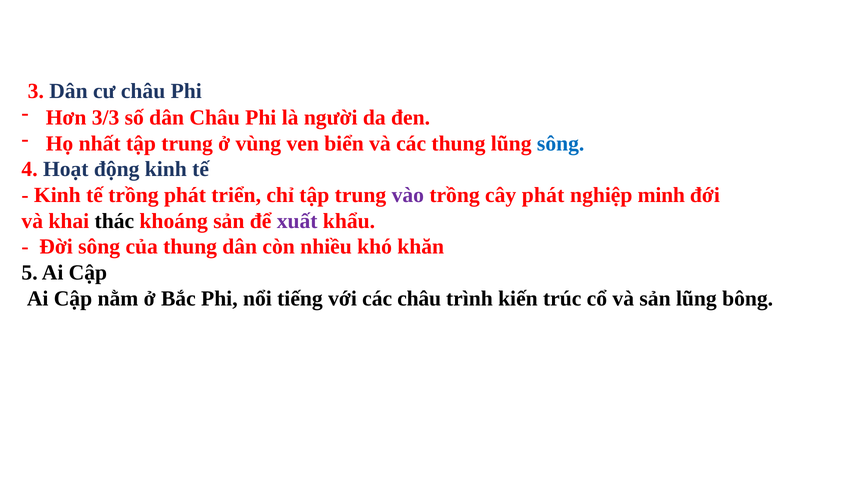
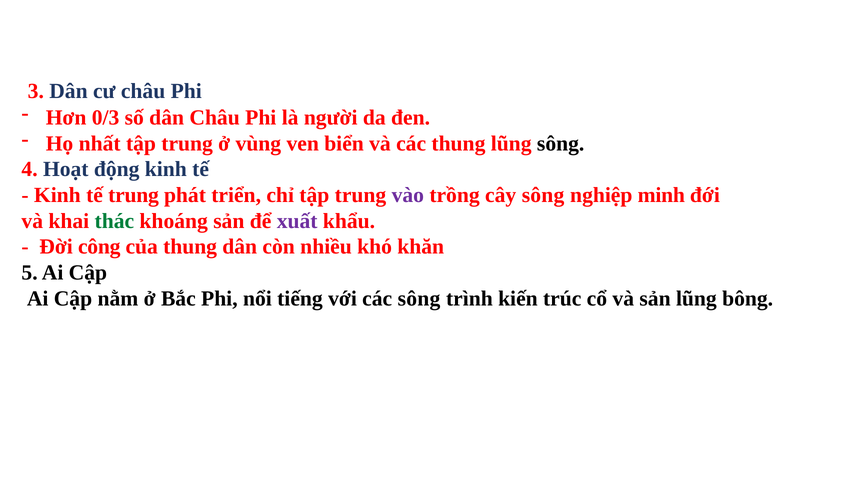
3/3: 3/3 -> 0/3
sông at (561, 144) colour: blue -> black
tế trồng: trồng -> trung
cây phát: phát -> sông
thác colour: black -> green
Đời sông: sông -> công
các châu: châu -> sông
